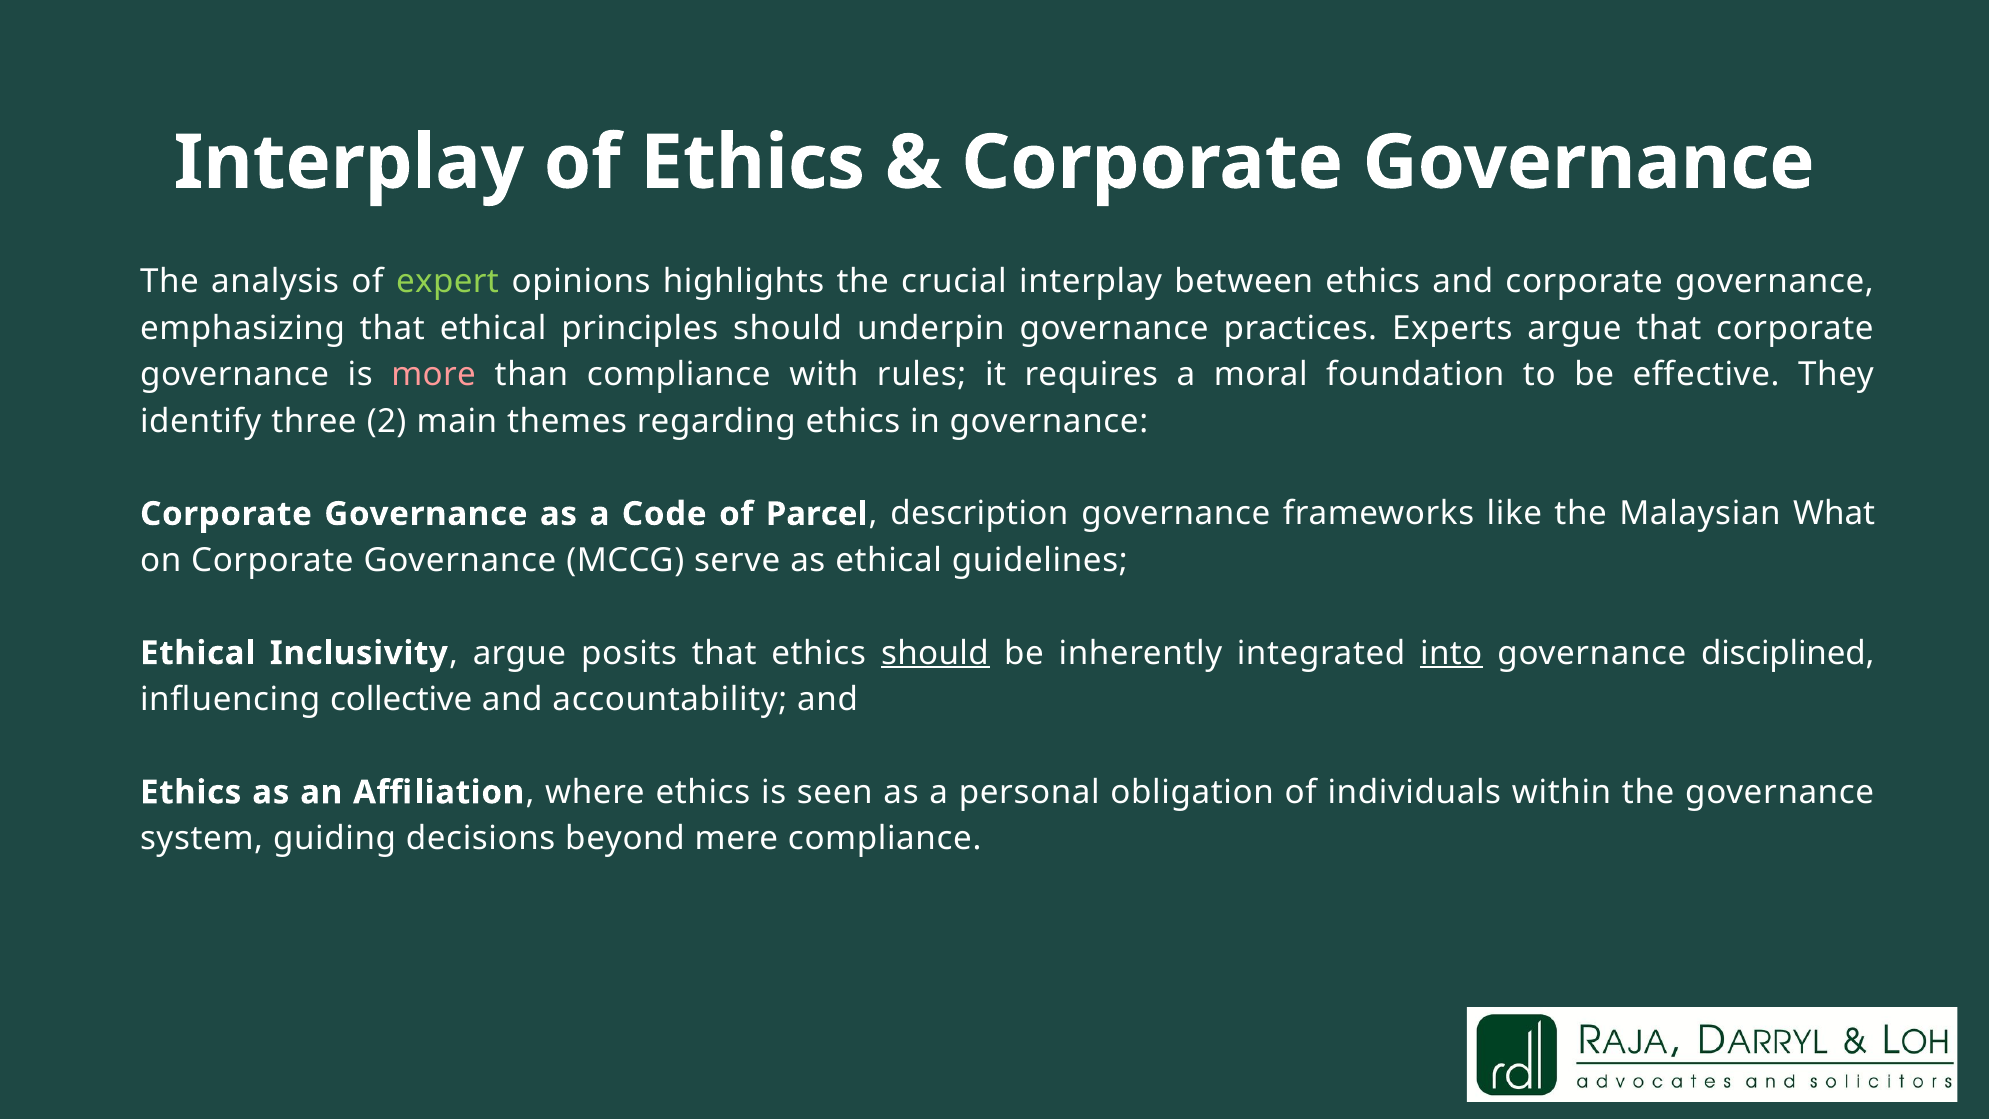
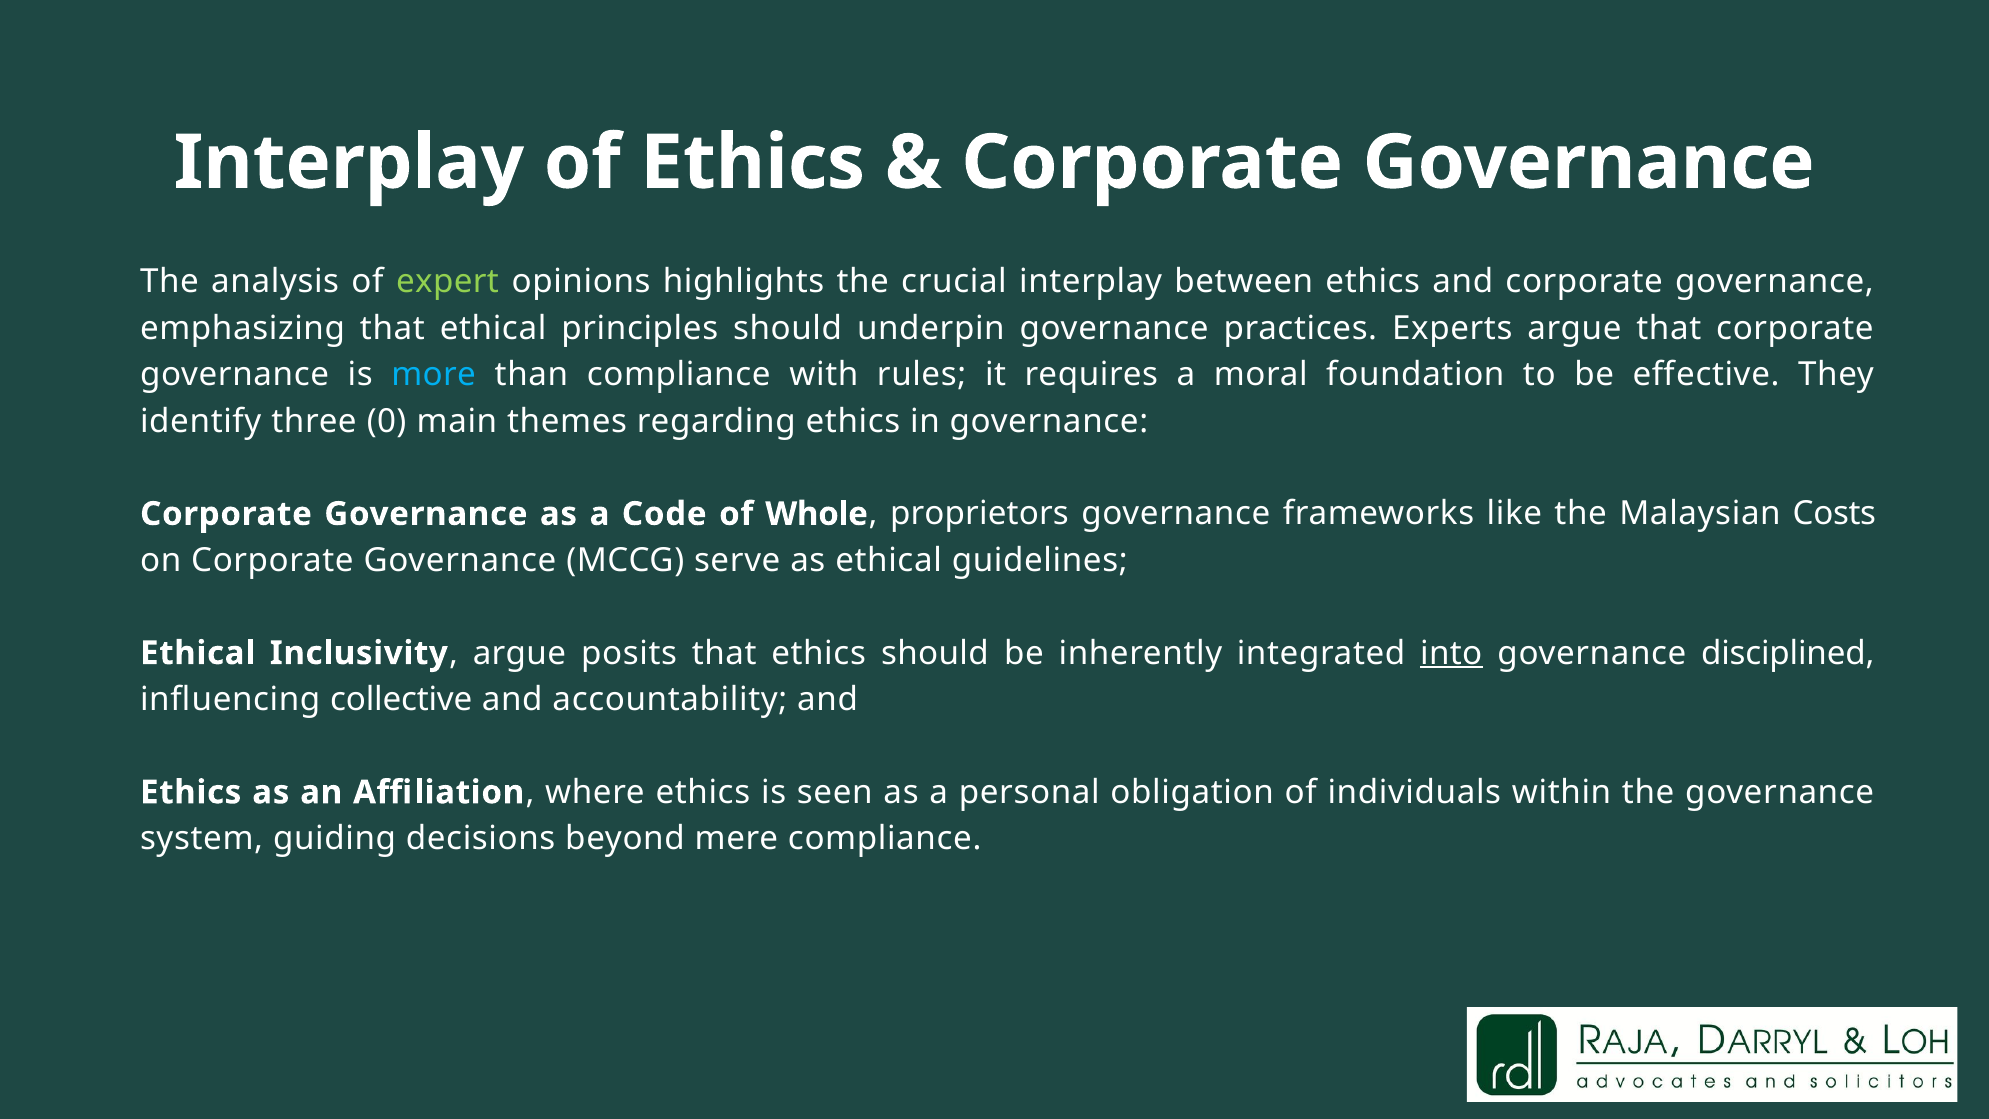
more colour: pink -> light blue
2: 2 -> 0
Parcel: Parcel -> Whole
description: description -> proprietors
What: What -> Costs
should at (935, 653) underline: present -> none
